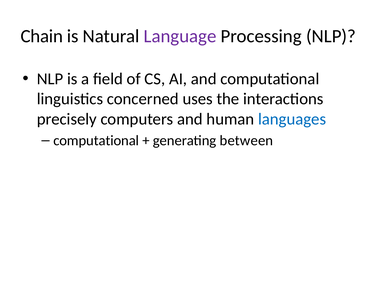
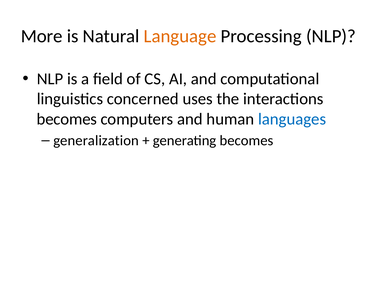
Chain: Chain -> More
Language colour: purple -> orange
precisely at (67, 119): precisely -> becomes
computational at (96, 141): computational -> generalization
generating between: between -> becomes
